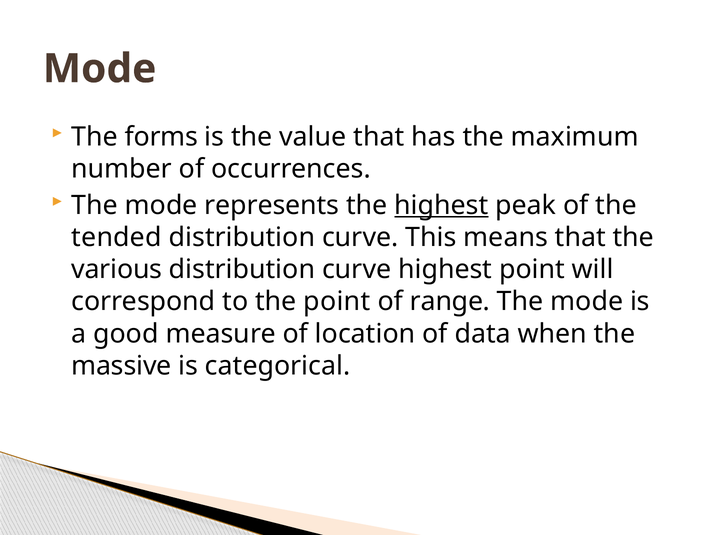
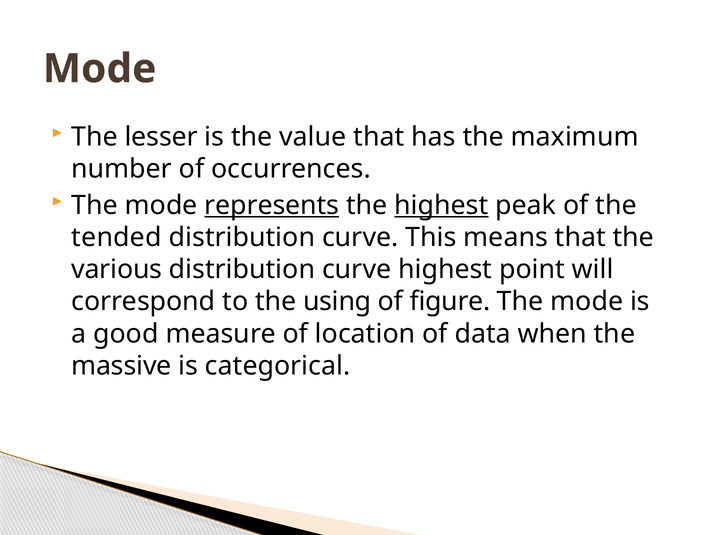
forms: forms -> lesser
represents underline: none -> present
the point: point -> using
range: range -> figure
